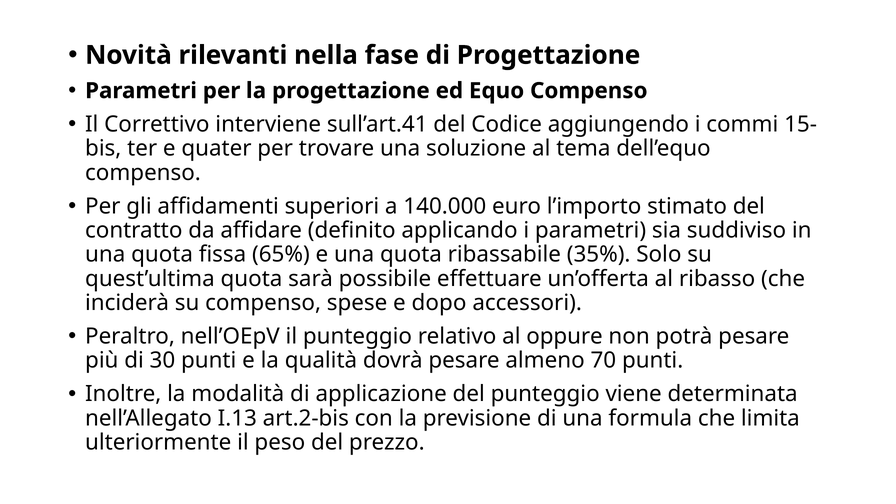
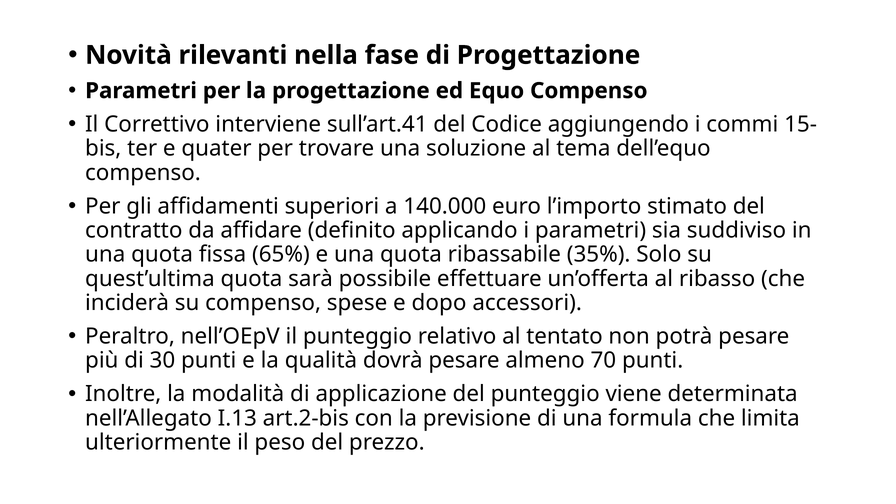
oppure: oppure -> tentato
